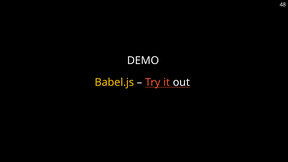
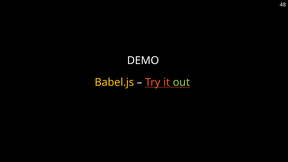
out colour: white -> light green
